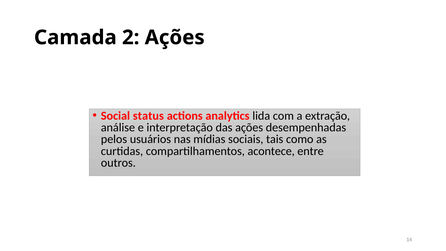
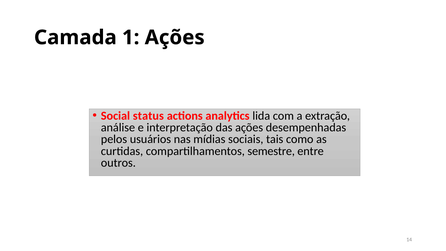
2: 2 -> 1
acontece: acontece -> semestre
